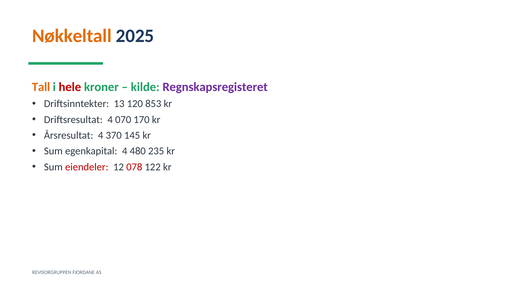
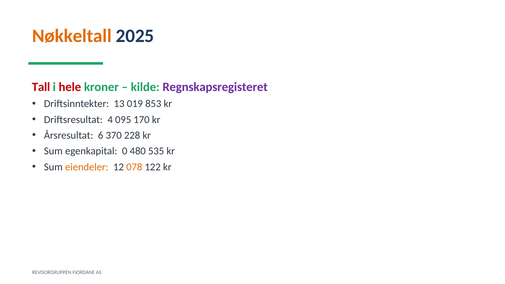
Tall colour: orange -> red
120: 120 -> 019
070: 070 -> 095
Årsresultat 4: 4 -> 6
145: 145 -> 228
egenkapital 4: 4 -> 0
235: 235 -> 535
eiendeler colour: red -> orange
078 colour: red -> orange
